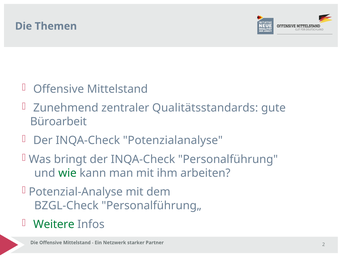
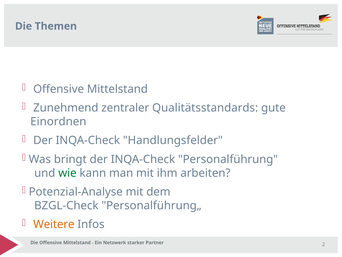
Büroarbeit: Büroarbeit -> Einordnen
Potenzialanalyse: Potenzialanalyse -> Handlungsfelder
Weitere colour: green -> orange
